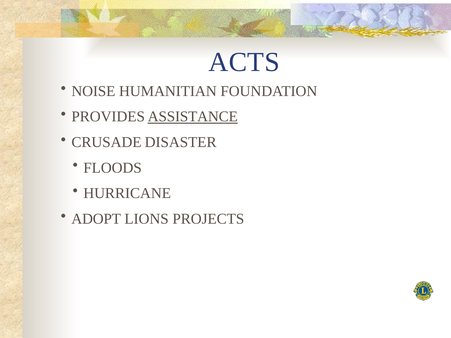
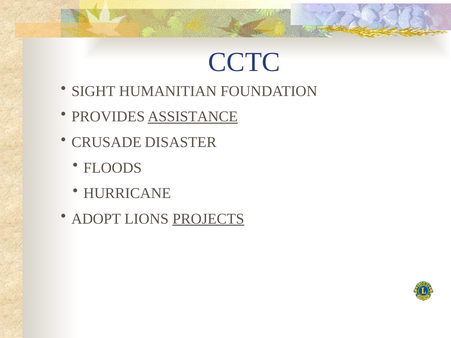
ACTS: ACTS -> CCTC
NOISE: NOISE -> SIGHT
PROJECTS underline: none -> present
